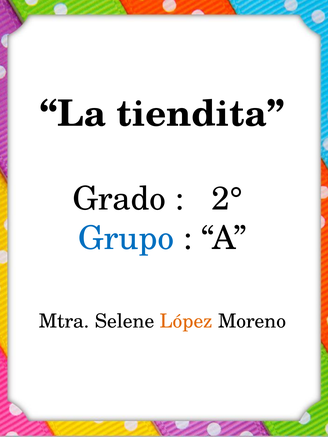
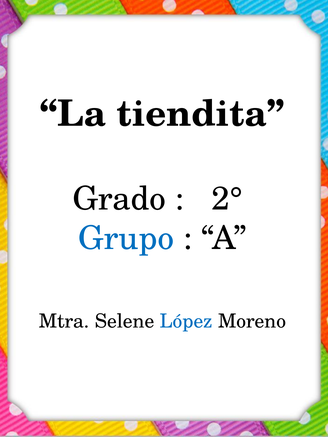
López colour: orange -> blue
